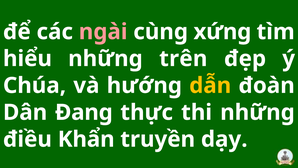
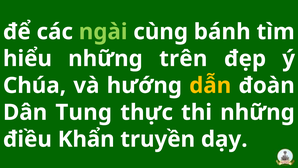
ngài colour: pink -> light green
xứng: xứng -> bánh
Đang: Đang -> Tung
